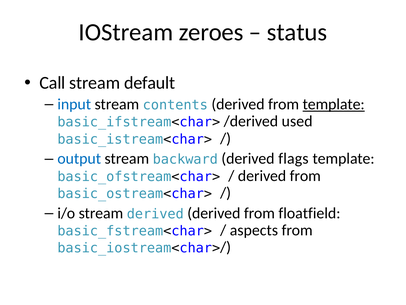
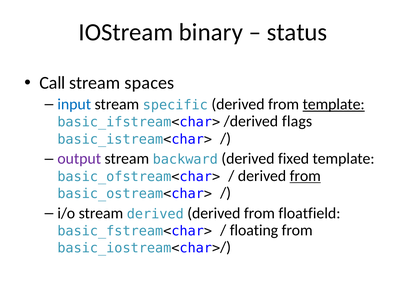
zeroes: zeroes -> binary
default: default -> spaces
contents: contents -> specific
used: used -> flags
output colour: blue -> purple
flags: flags -> fixed
from at (305, 176) underline: none -> present
aspects: aspects -> floating
